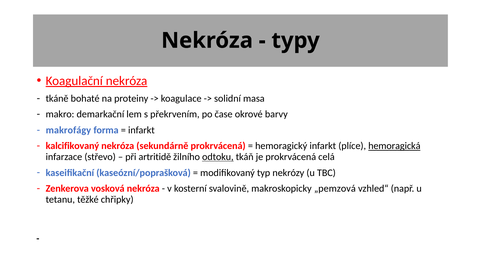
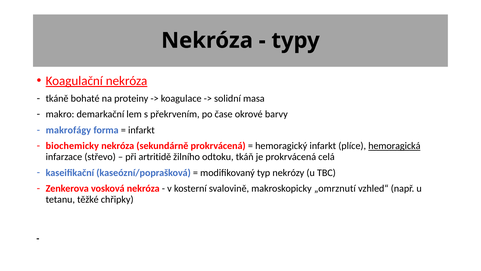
kalcifikovaný: kalcifikovaný -> biochemicky
odtoku underline: present -> none
„pemzová: „pemzová -> „omrznutí
